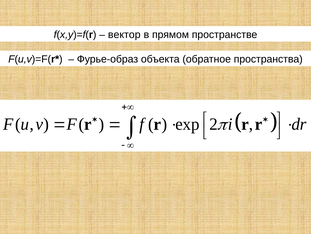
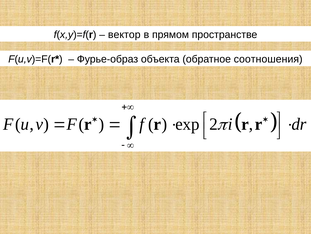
пространства: пространства -> соотношения
